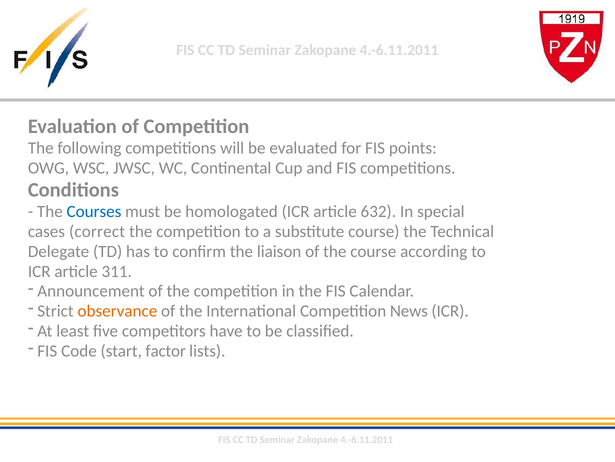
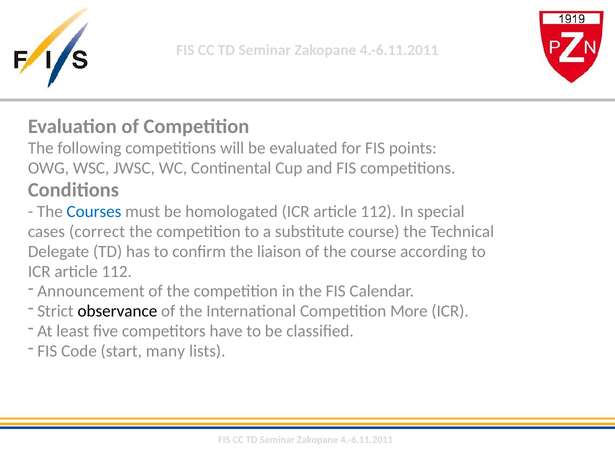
homologated ICR article 632: 632 -> 112
311 at (117, 271): 311 -> 112
observance colour: orange -> black
News: News -> More
factor: factor -> many
